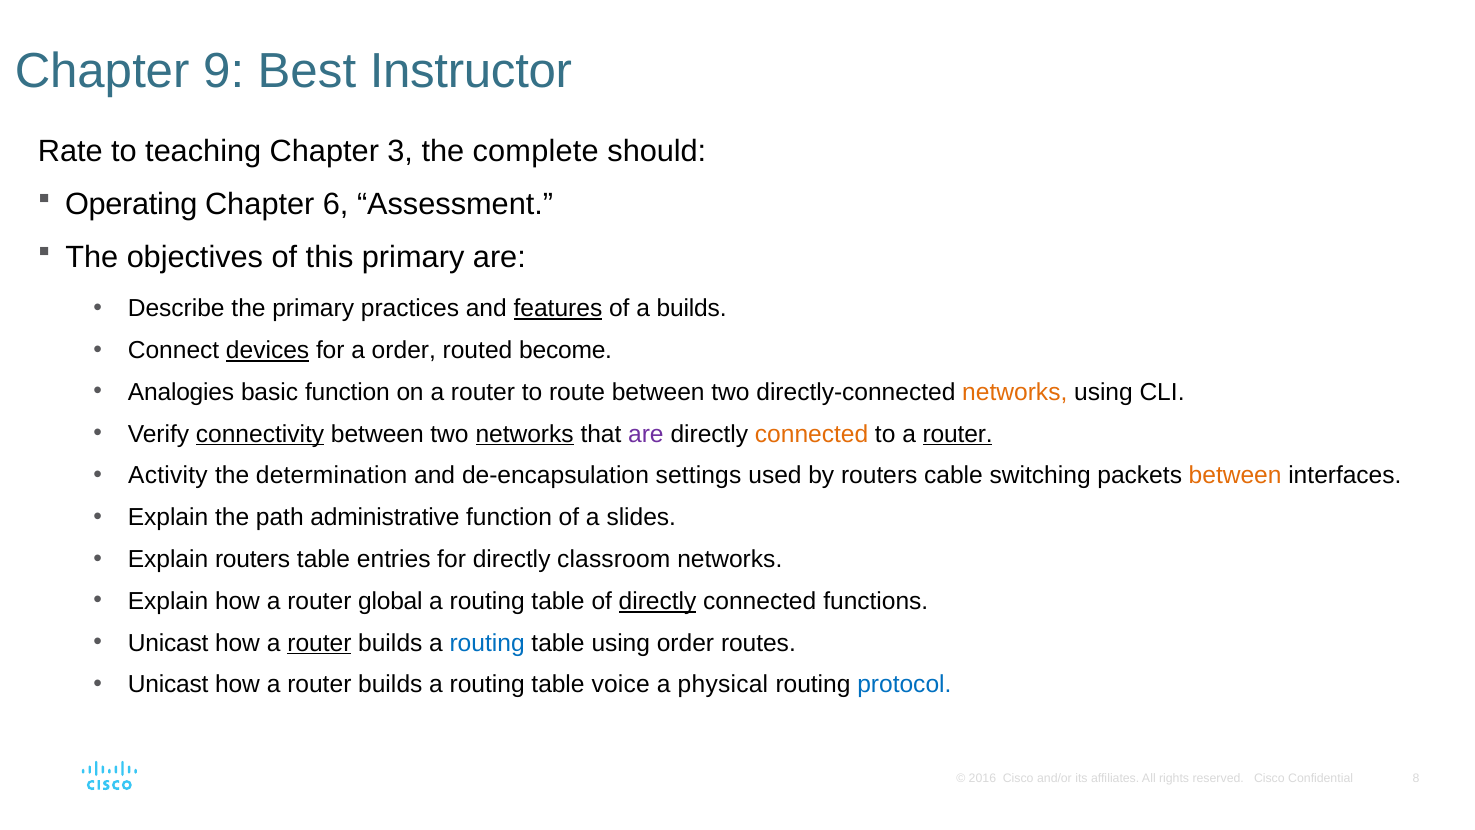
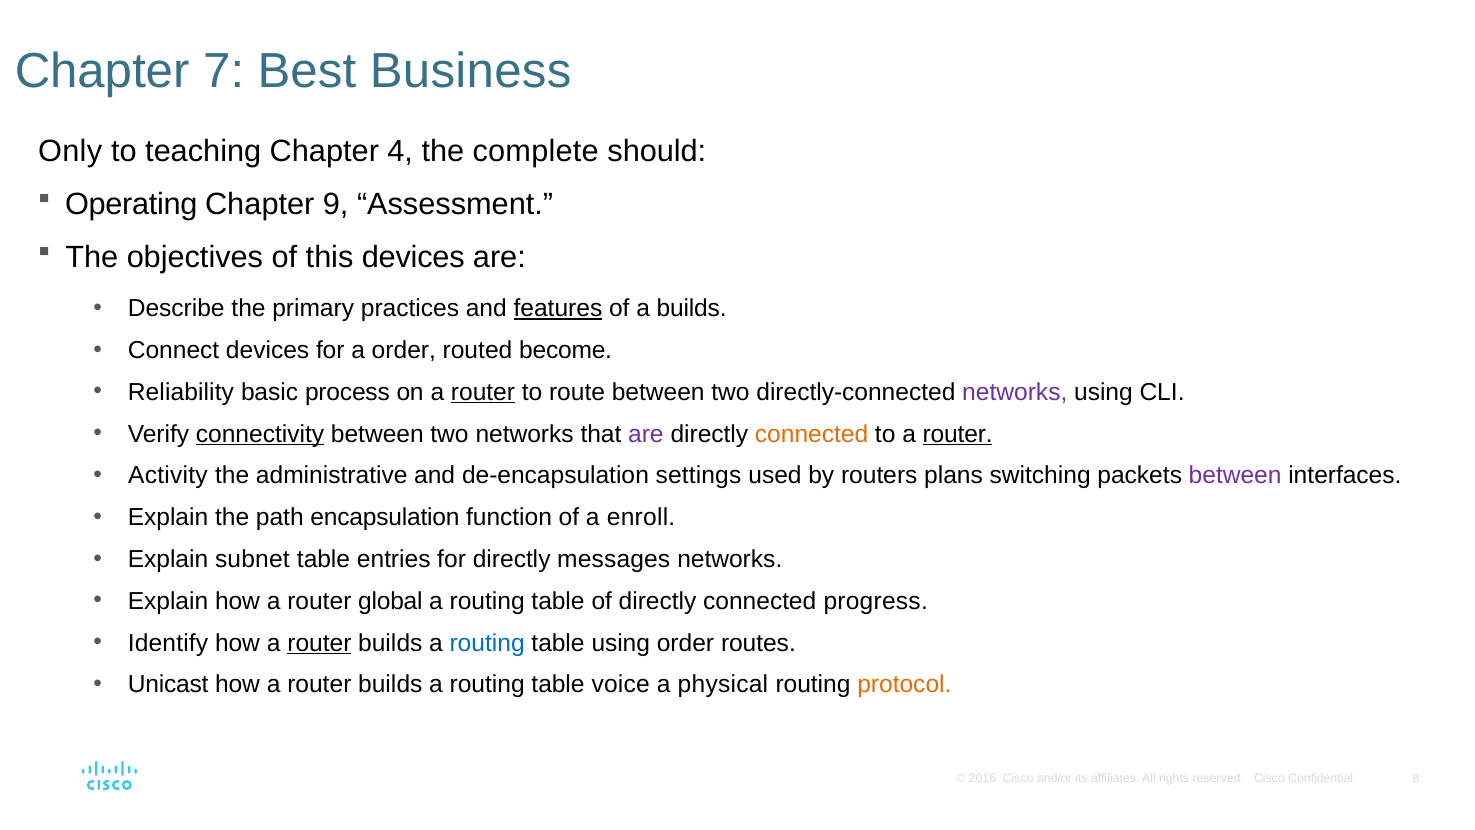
9: 9 -> 7
Instructor: Instructor -> Business
Rate: Rate -> Only
3: 3 -> 4
6: 6 -> 9
this primary: primary -> devices
devices at (268, 350) underline: present -> none
Analogies: Analogies -> Reliability
basic function: function -> process
router at (483, 392) underline: none -> present
networks at (1015, 392) colour: orange -> purple
networks at (525, 434) underline: present -> none
determination: determination -> administrative
cable: cable -> plans
between at (1235, 476) colour: orange -> purple
administrative: administrative -> encapsulation
slides: slides -> enroll
Explain routers: routers -> subnet
classroom: classroom -> messages
directly at (658, 601) underline: present -> none
functions: functions -> progress
Unicast at (168, 643): Unicast -> Identify
protocol colour: blue -> orange
